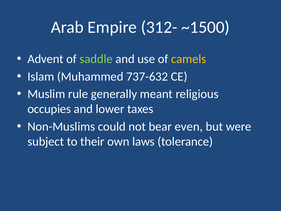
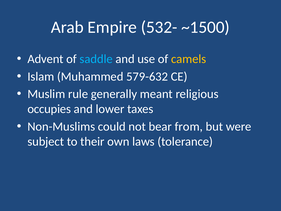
312-: 312- -> 532-
saddle colour: light green -> light blue
737-632: 737-632 -> 579-632
even: even -> from
